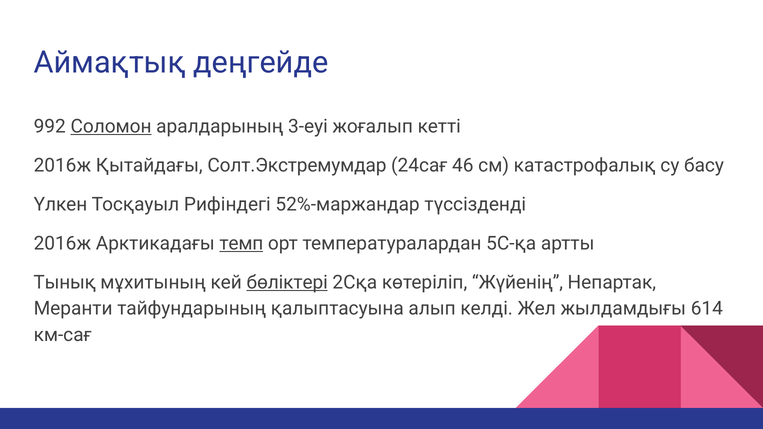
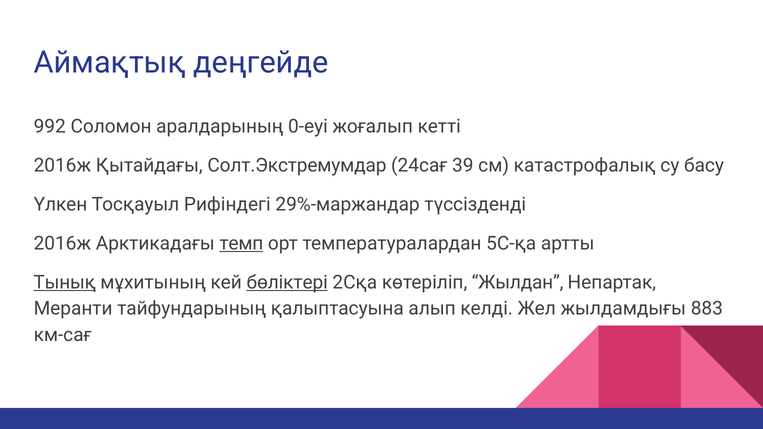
Соломон underline: present -> none
3-еуі: 3-еуі -> 0-еуі
46: 46 -> 39
52%-маржандар: 52%-маржандар -> 29%-маржандар
Тынық underline: none -> present
Жүйенің: Жүйенің -> Жылдан
614: 614 -> 883
